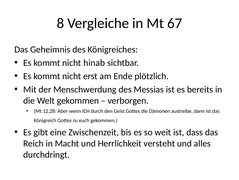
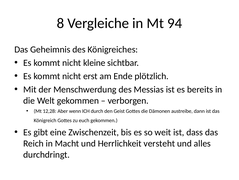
67: 67 -> 94
hinab: hinab -> kleine
